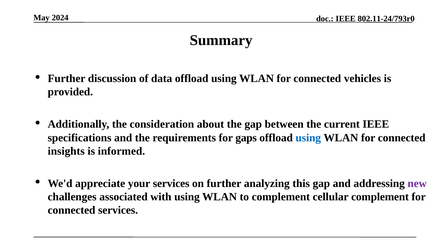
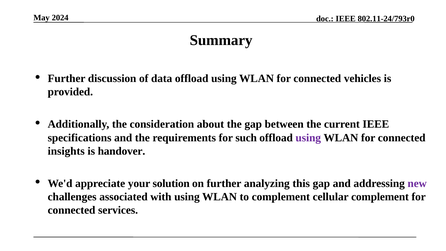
gaps: gaps -> such
using at (308, 138) colour: blue -> purple
informed: informed -> handover
your services: services -> solution
